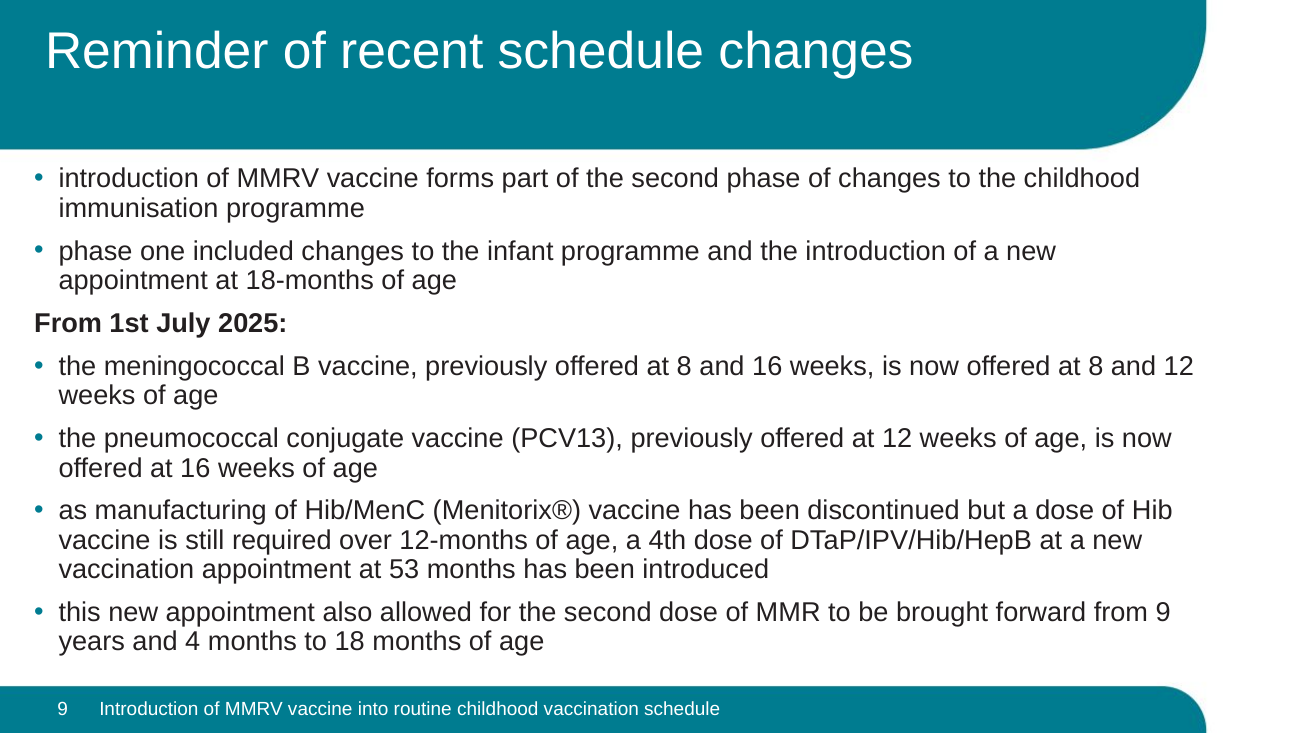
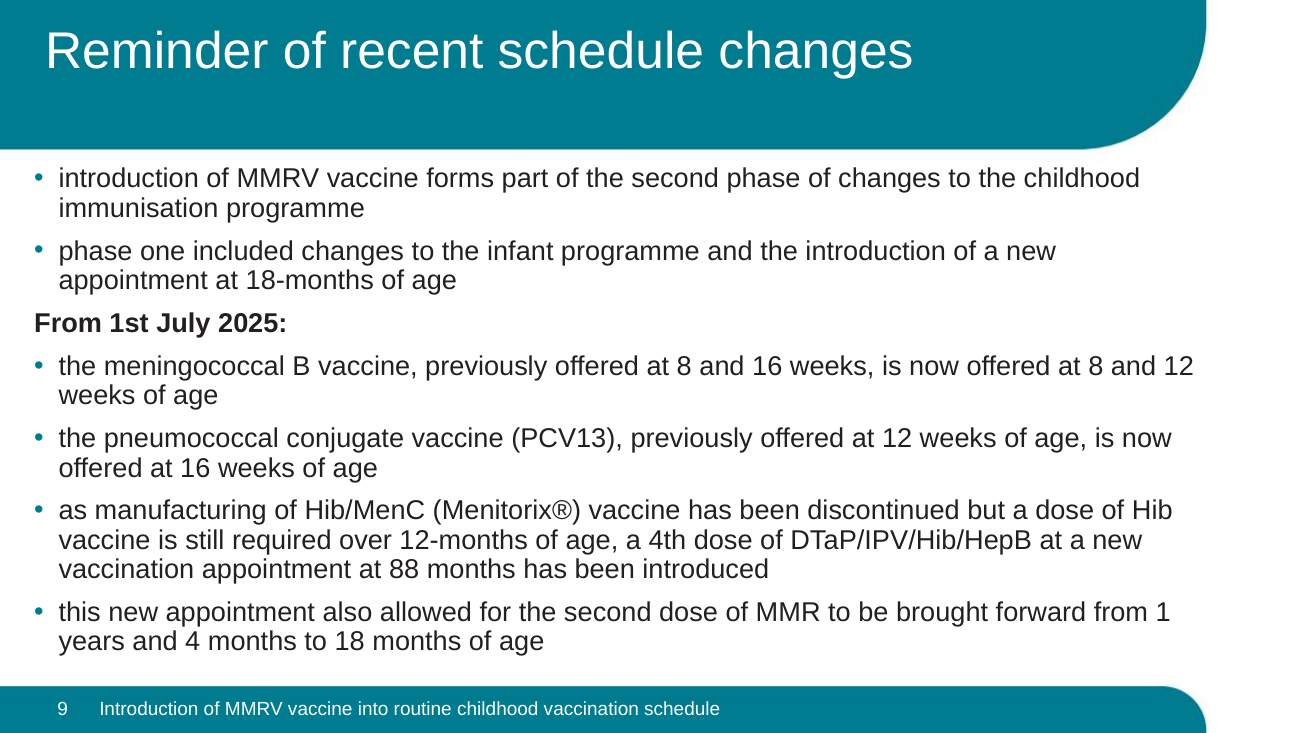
53: 53 -> 88
from 9: 9 -> 1
